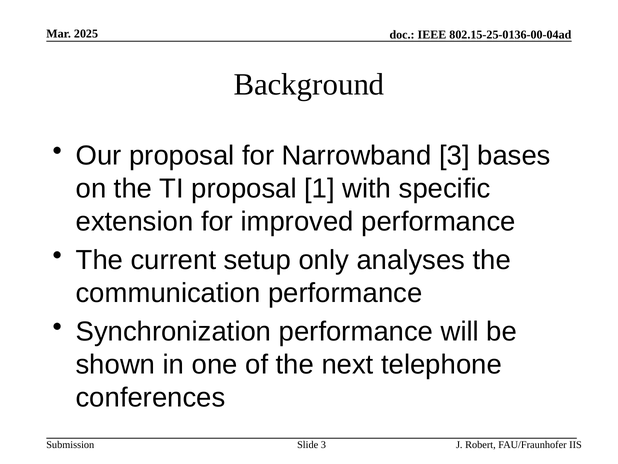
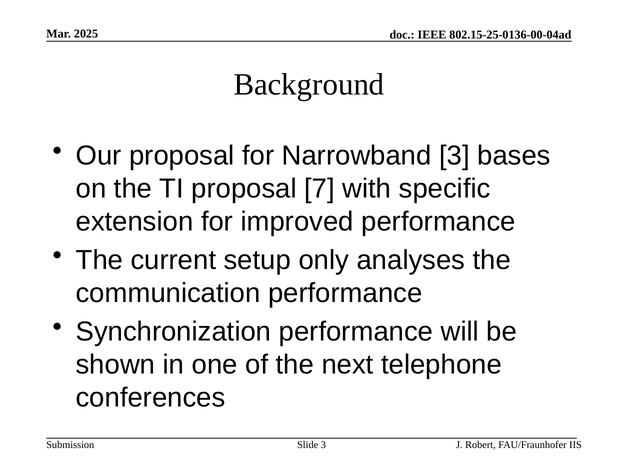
1: 1 -> 7
